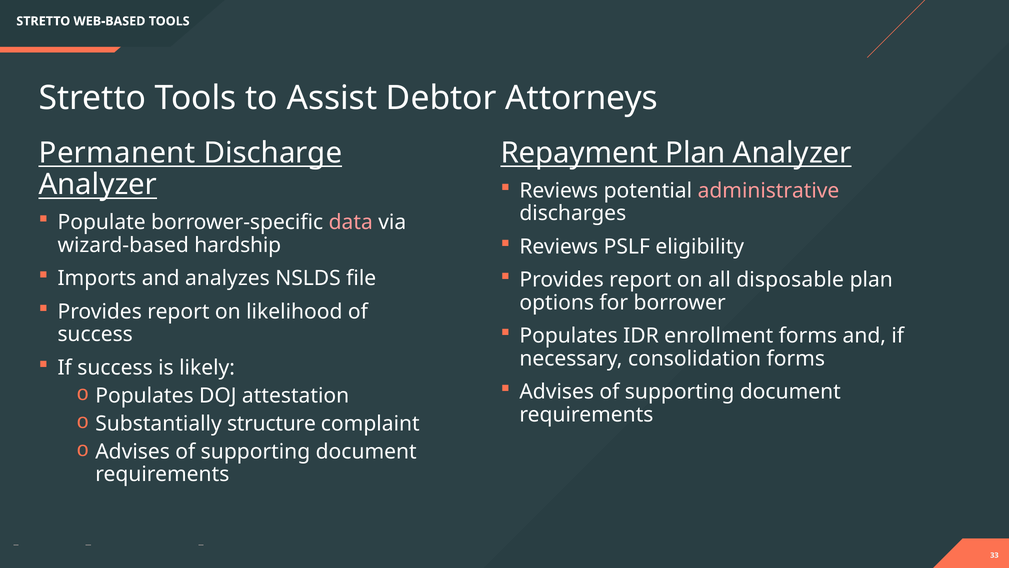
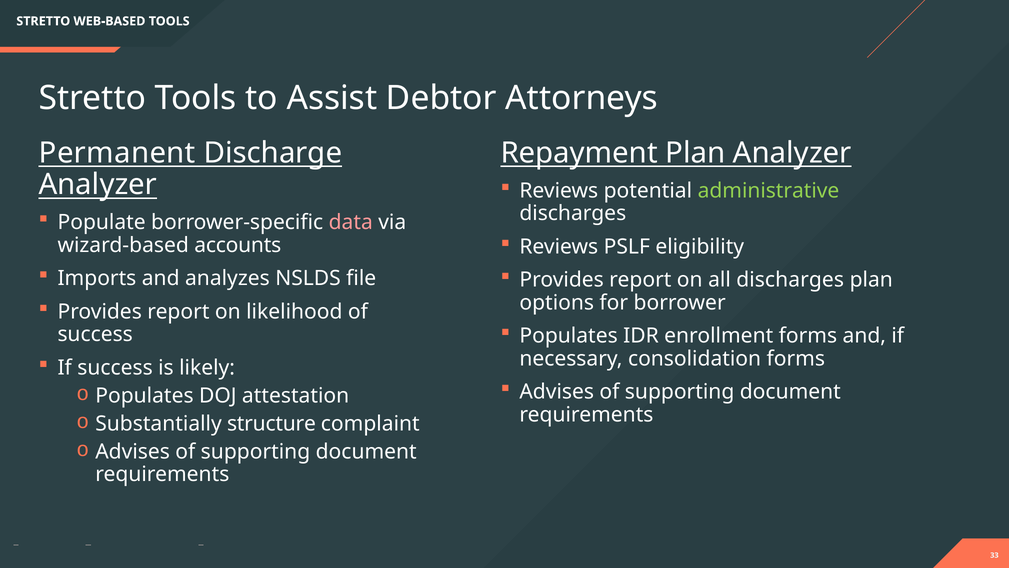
administrative colour: pink -> light green
hardship: hardship -> accounts
all disposable: disposable -> discharges
